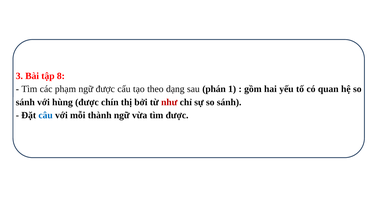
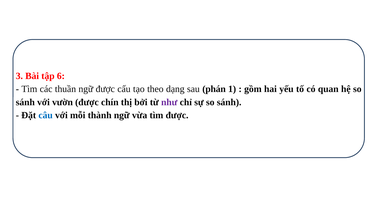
8: 8 -> 6
phạm: phạm -> thuần
hùng: hùng -> vườn
như colour: red -> purple
